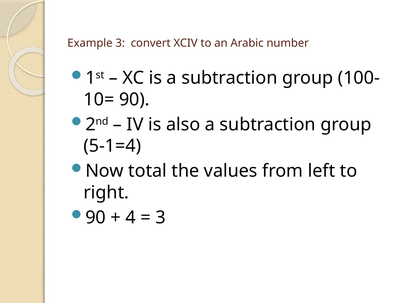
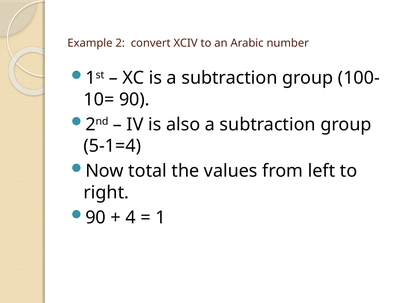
Example 3: 3 -> 2
3 at (161, 217): 3 -> 1
